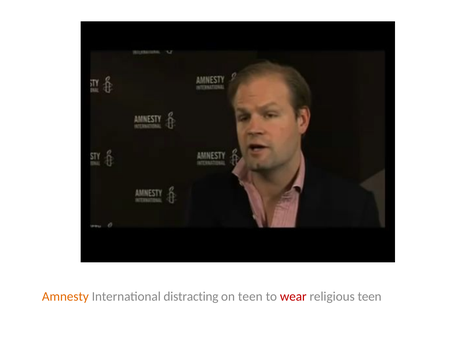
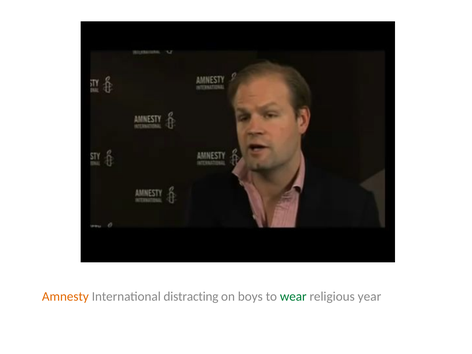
on teen: teen -> boys
wear colour: red -> green
religious teen: teen -> year
